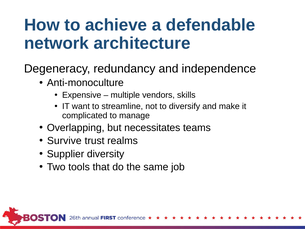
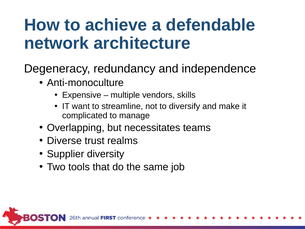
Survive: Survive -> Diverse
